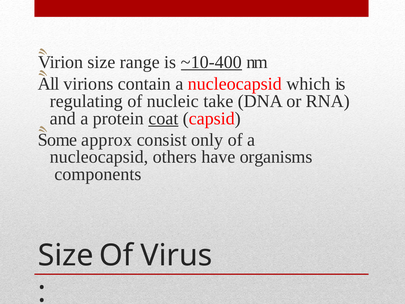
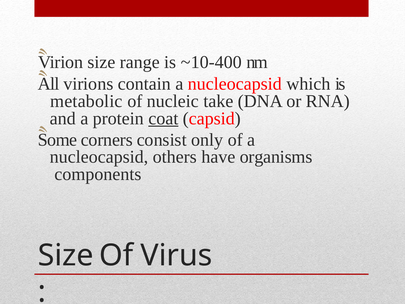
~10-400 underline: present -> none
regulating: regulating -> metabolic
approx: approx -> corners
